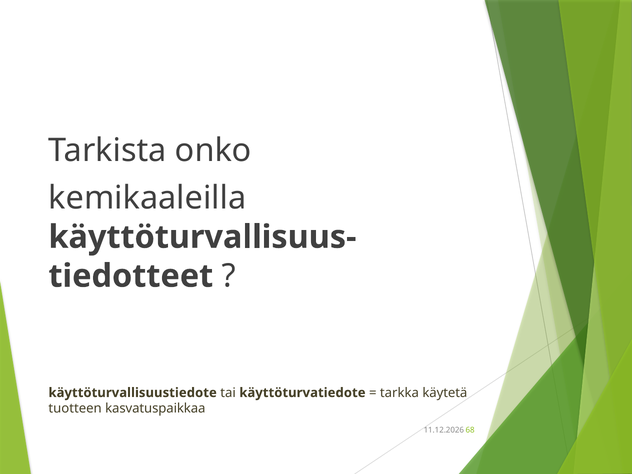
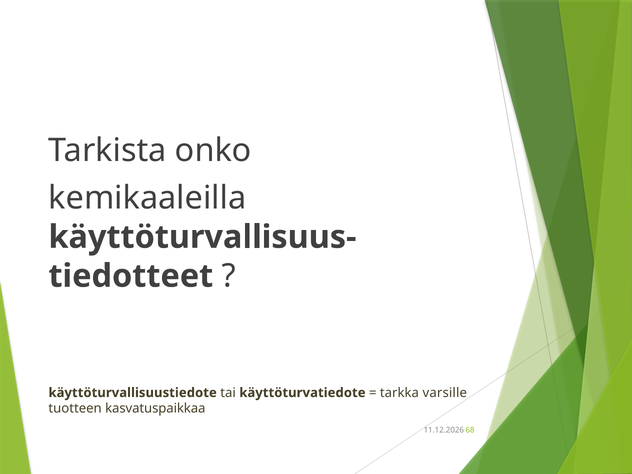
käytetä: käytetä -> varsille
